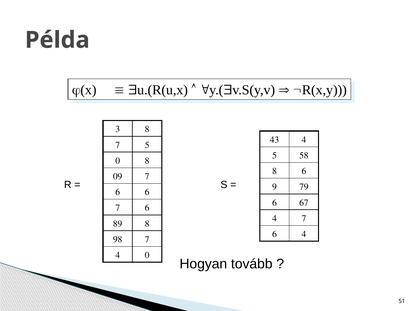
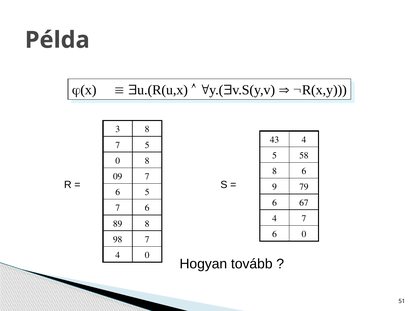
6 6: 6 -> 5
6 4: 4 -> 0
